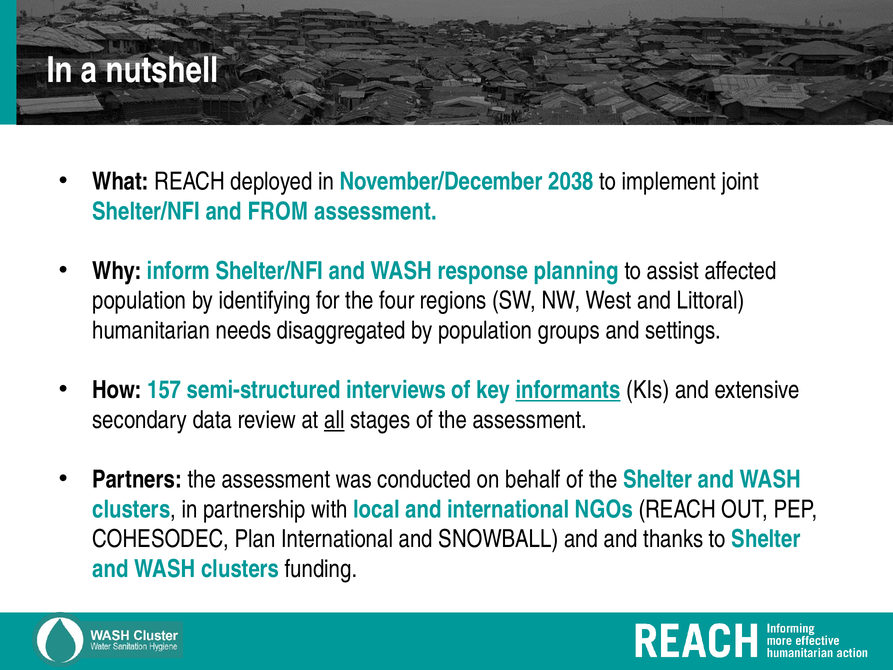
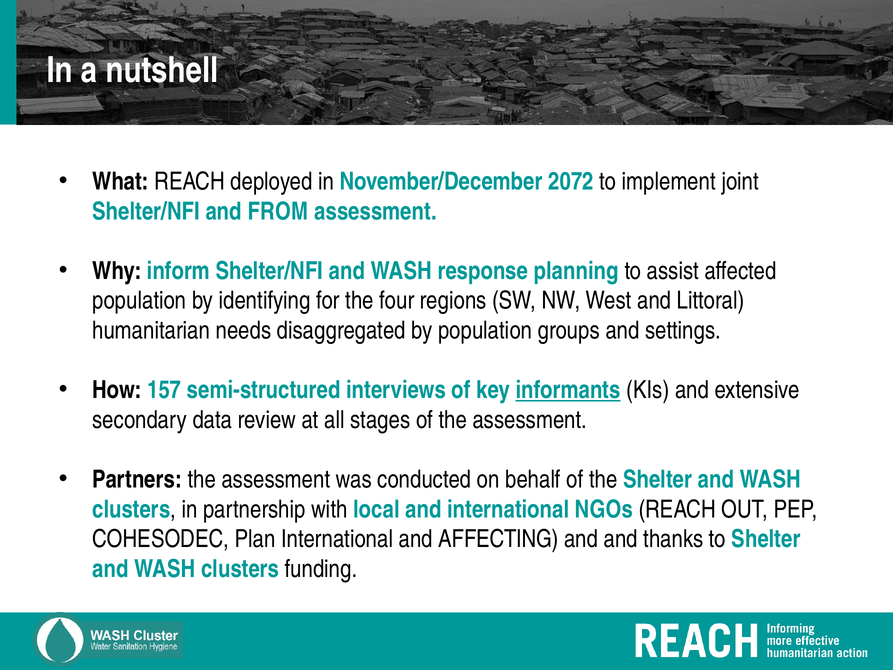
2038: 2038 -> 2072
all underline: present -> none
SNOWBALL: SNOWBALL -> AFFECTING
